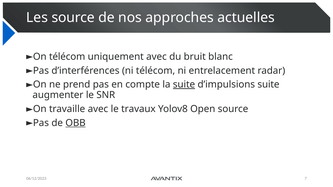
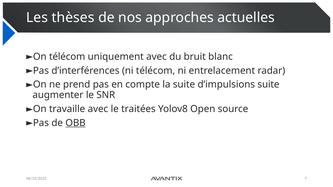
Les source: source -> thèses
suite at (184, 85) underline: present -> none
travaux: travaux -> traitées
